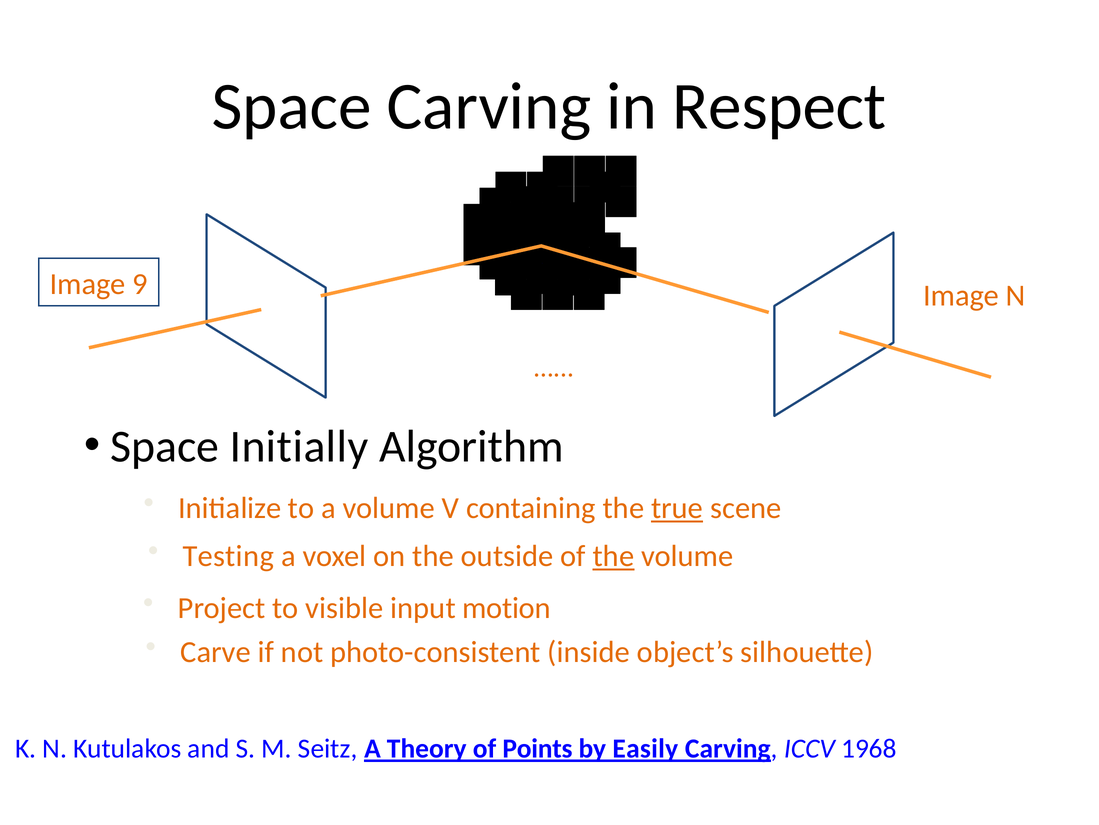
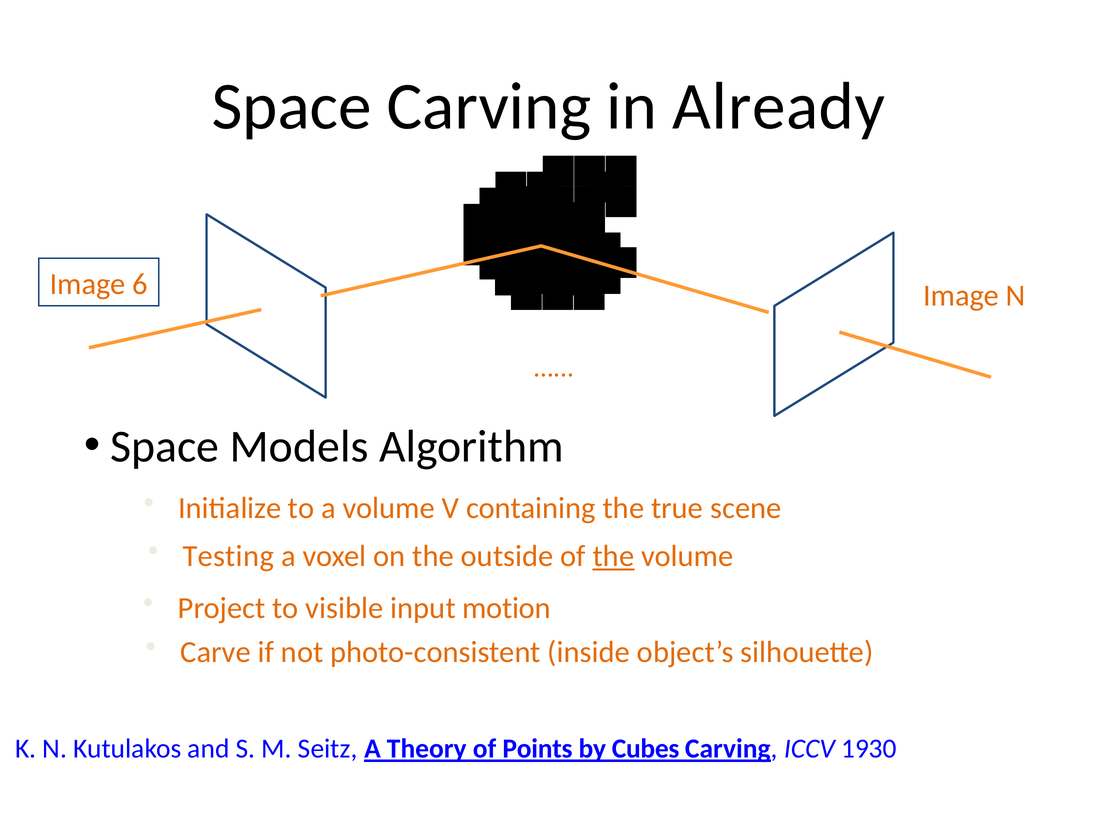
Respect: Respect -> Already
9: 9 -> 6
Initially: Initially -> Models
true underline: present -> none
Easily: Easily -> Cubes
1968: 1968 -> 1930
